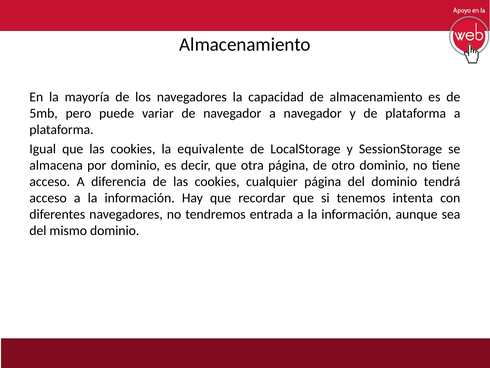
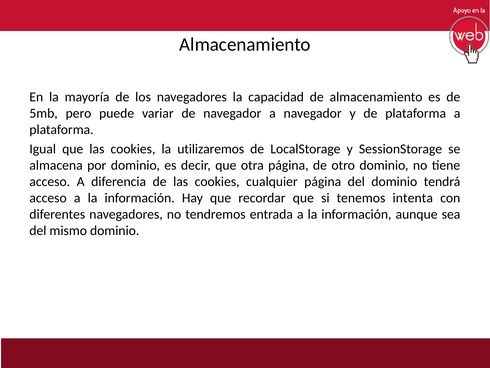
equivalente: equivalente -> utilizaremos
